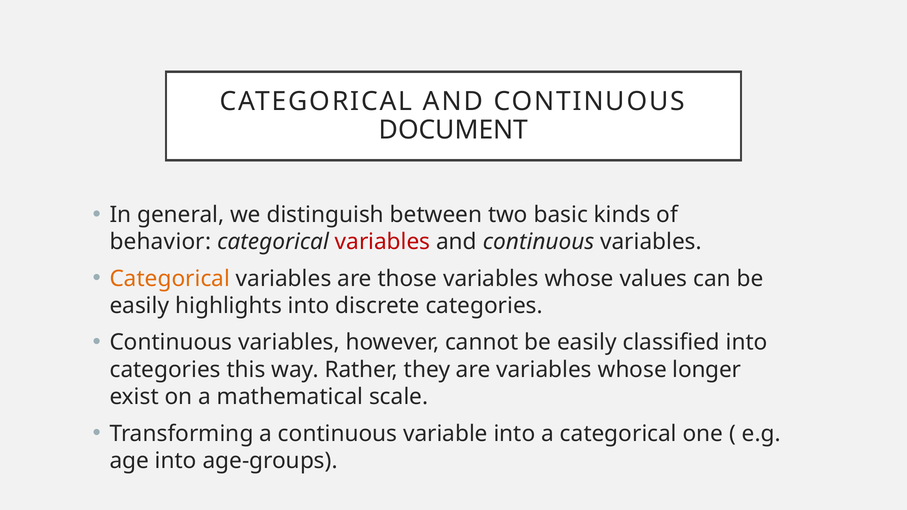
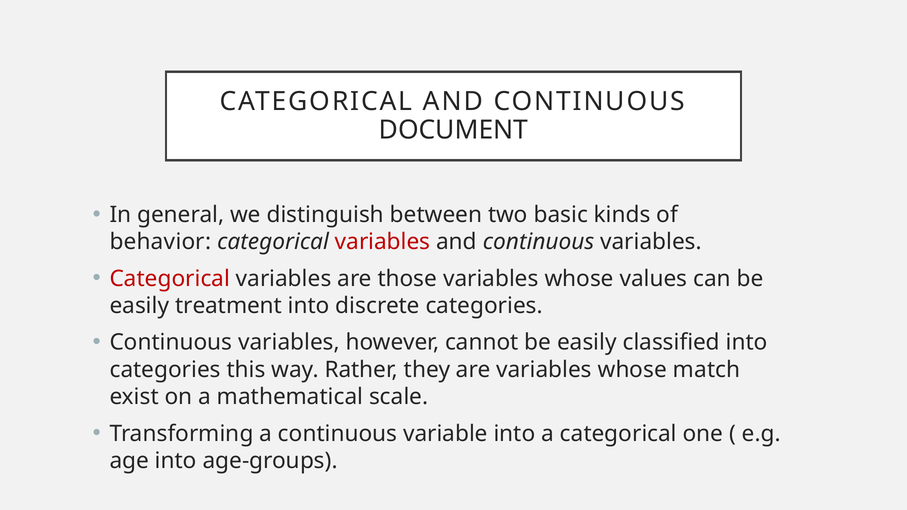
Categorical at (170, 279) colour: orange -> red
highlights: highlights -> treatment
longer: longer -> match
